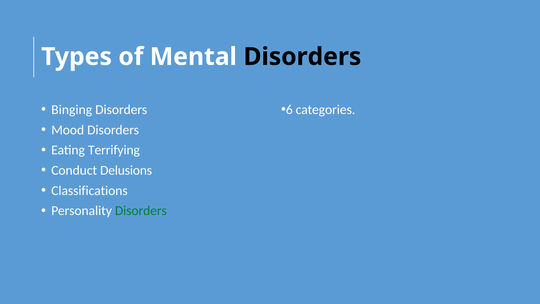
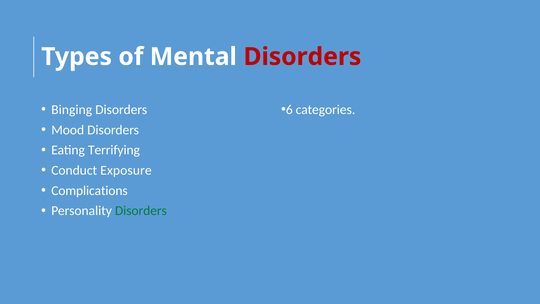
Disorders at (302, 57) colour: black -> red
Delusions: Delusions -> Exposure
Classifications: Classifications -> Complications
